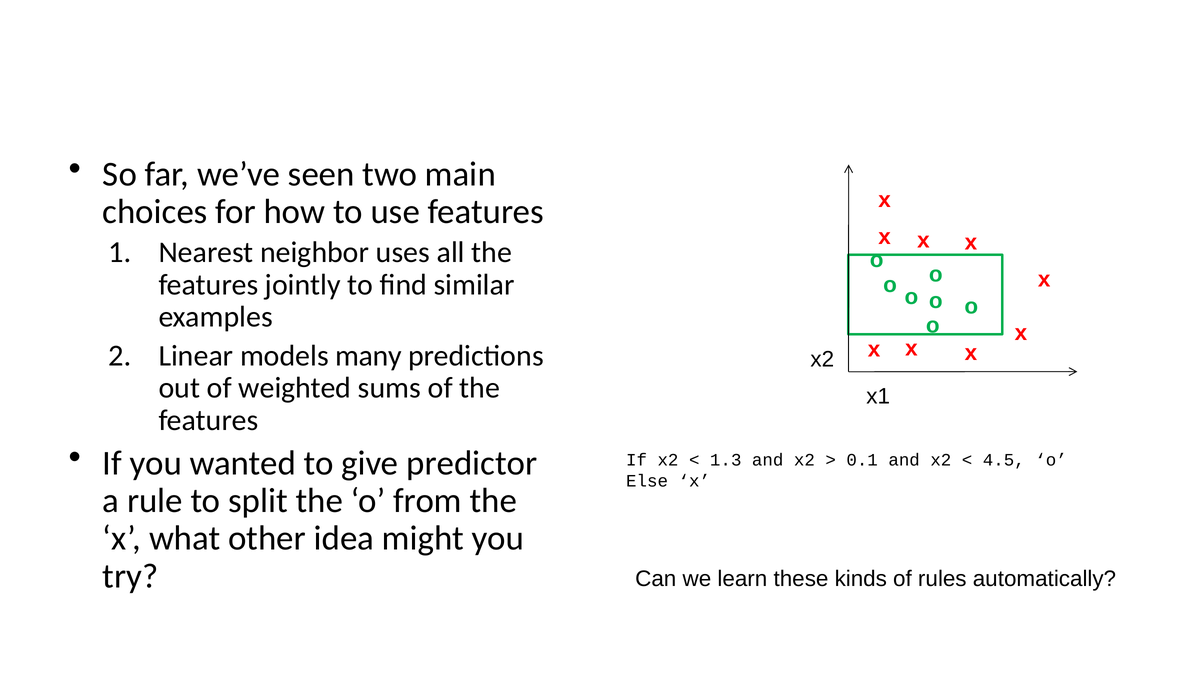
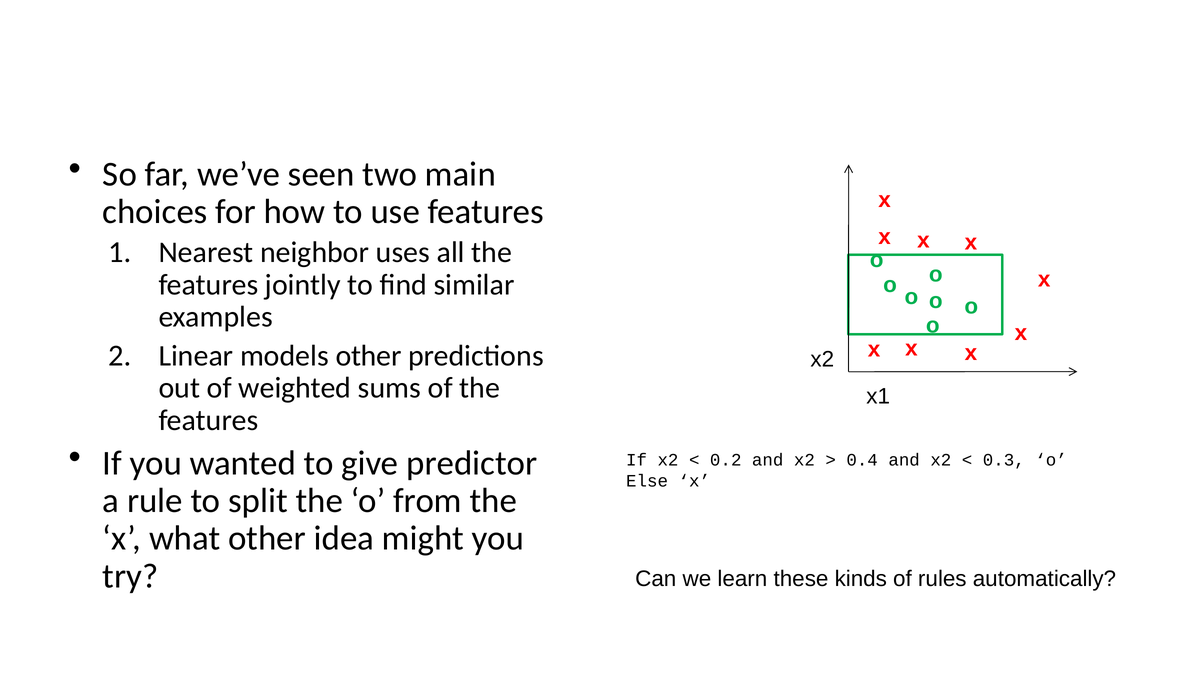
models many: many -> other
1.3: 1.3 -> 0.2
0.1: 0.1 -> 0.4
4.5: 4.5 -> 0.3
